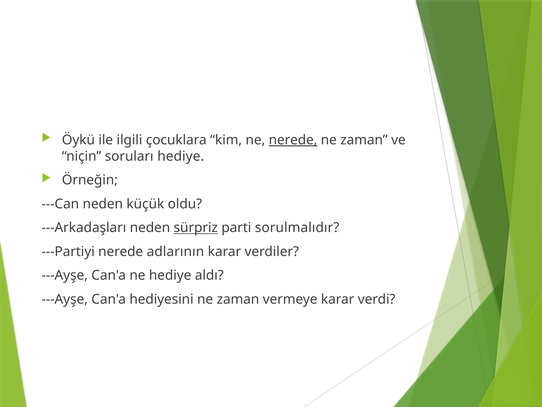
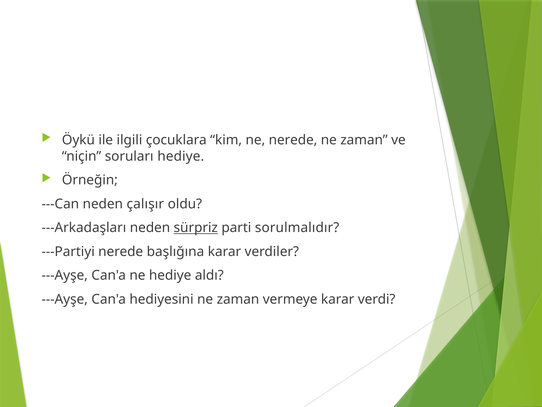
nerede at (293, 140) underline: present -> none
küçük: küçük -> çalışır
adlarının: adlarının -> başlığına
